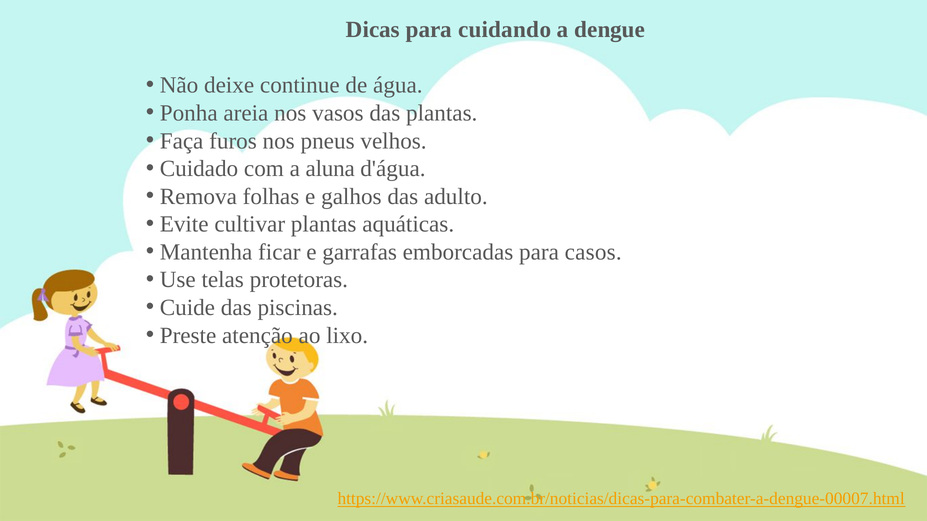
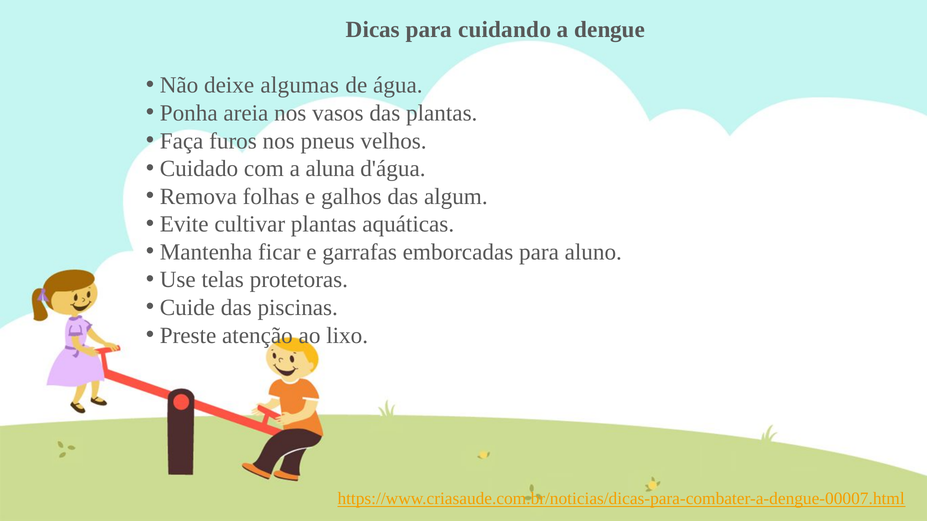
continue: continue -> algumas
adulto: adulto -> algum
casos: casos -> aluno
